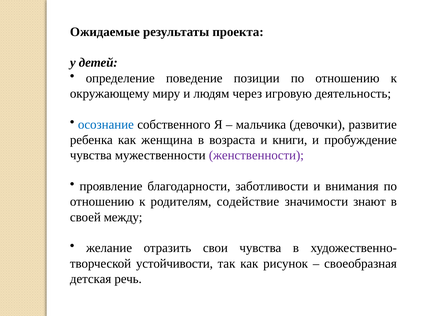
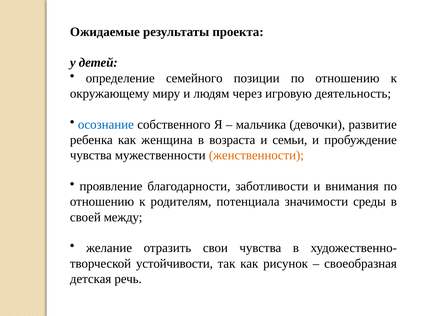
поведение: поведение -> семейного
книги: книги -> семьи
женственности colour: purple -> orange
содействие: содействие -> потенциала
знают: знают -> среды
